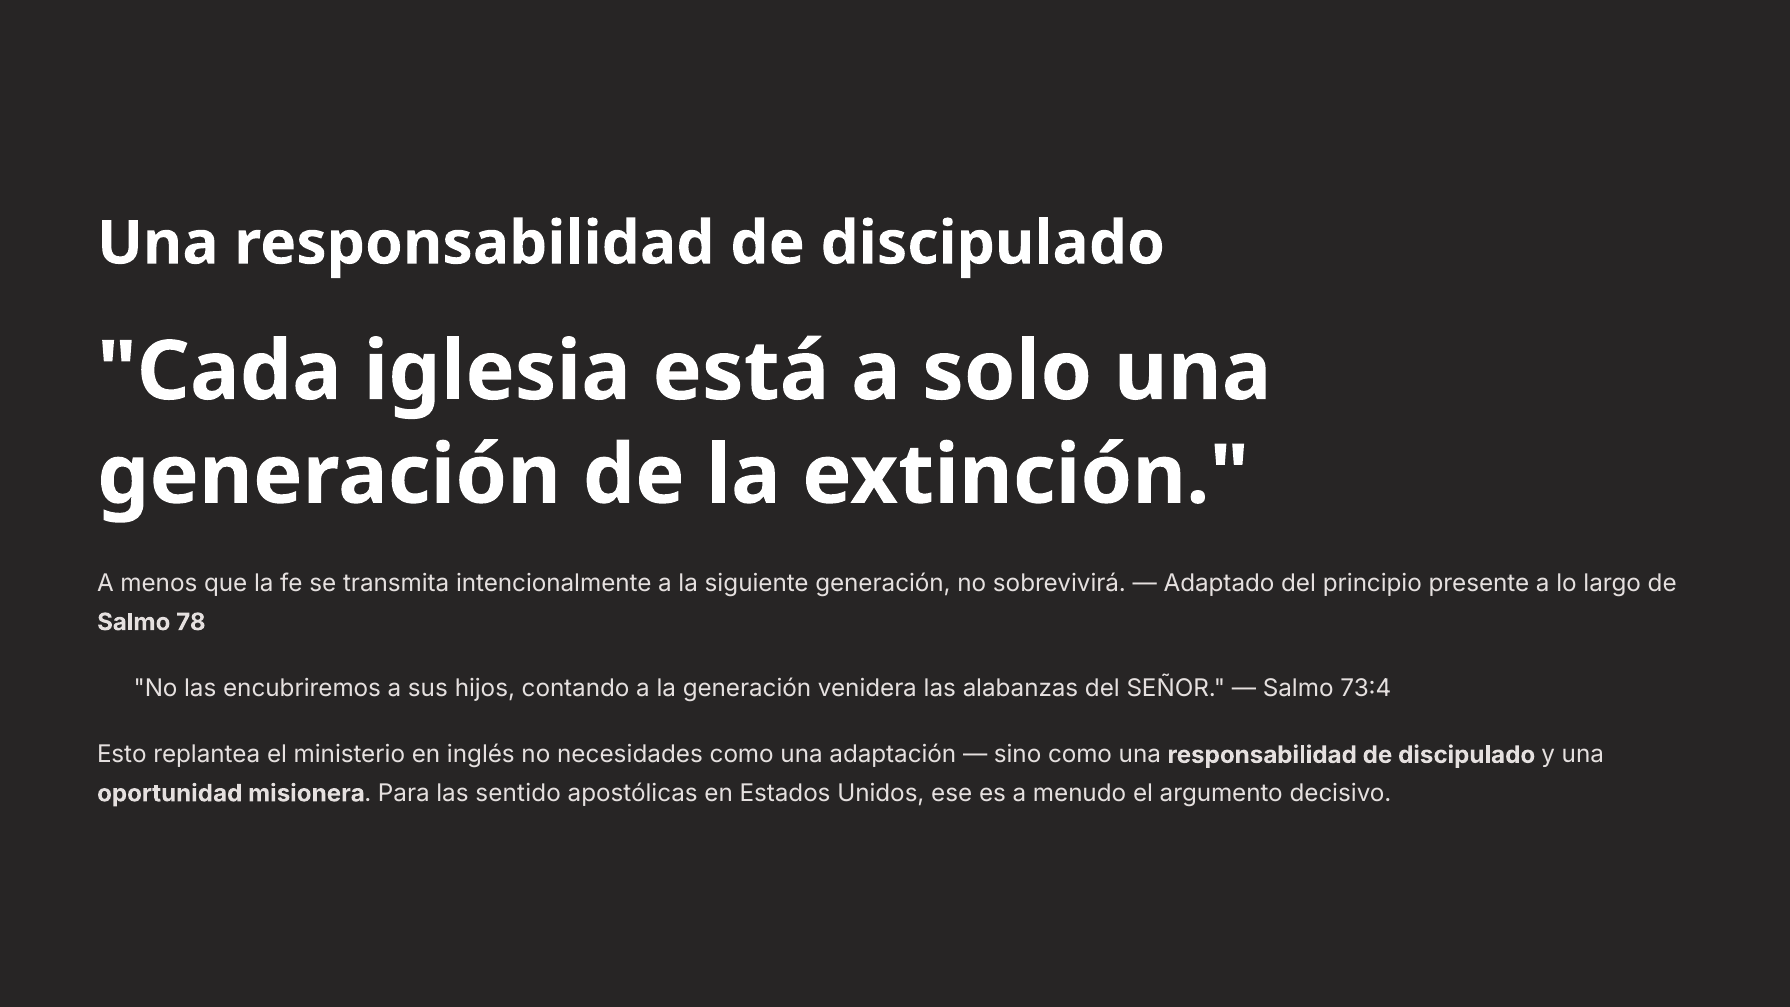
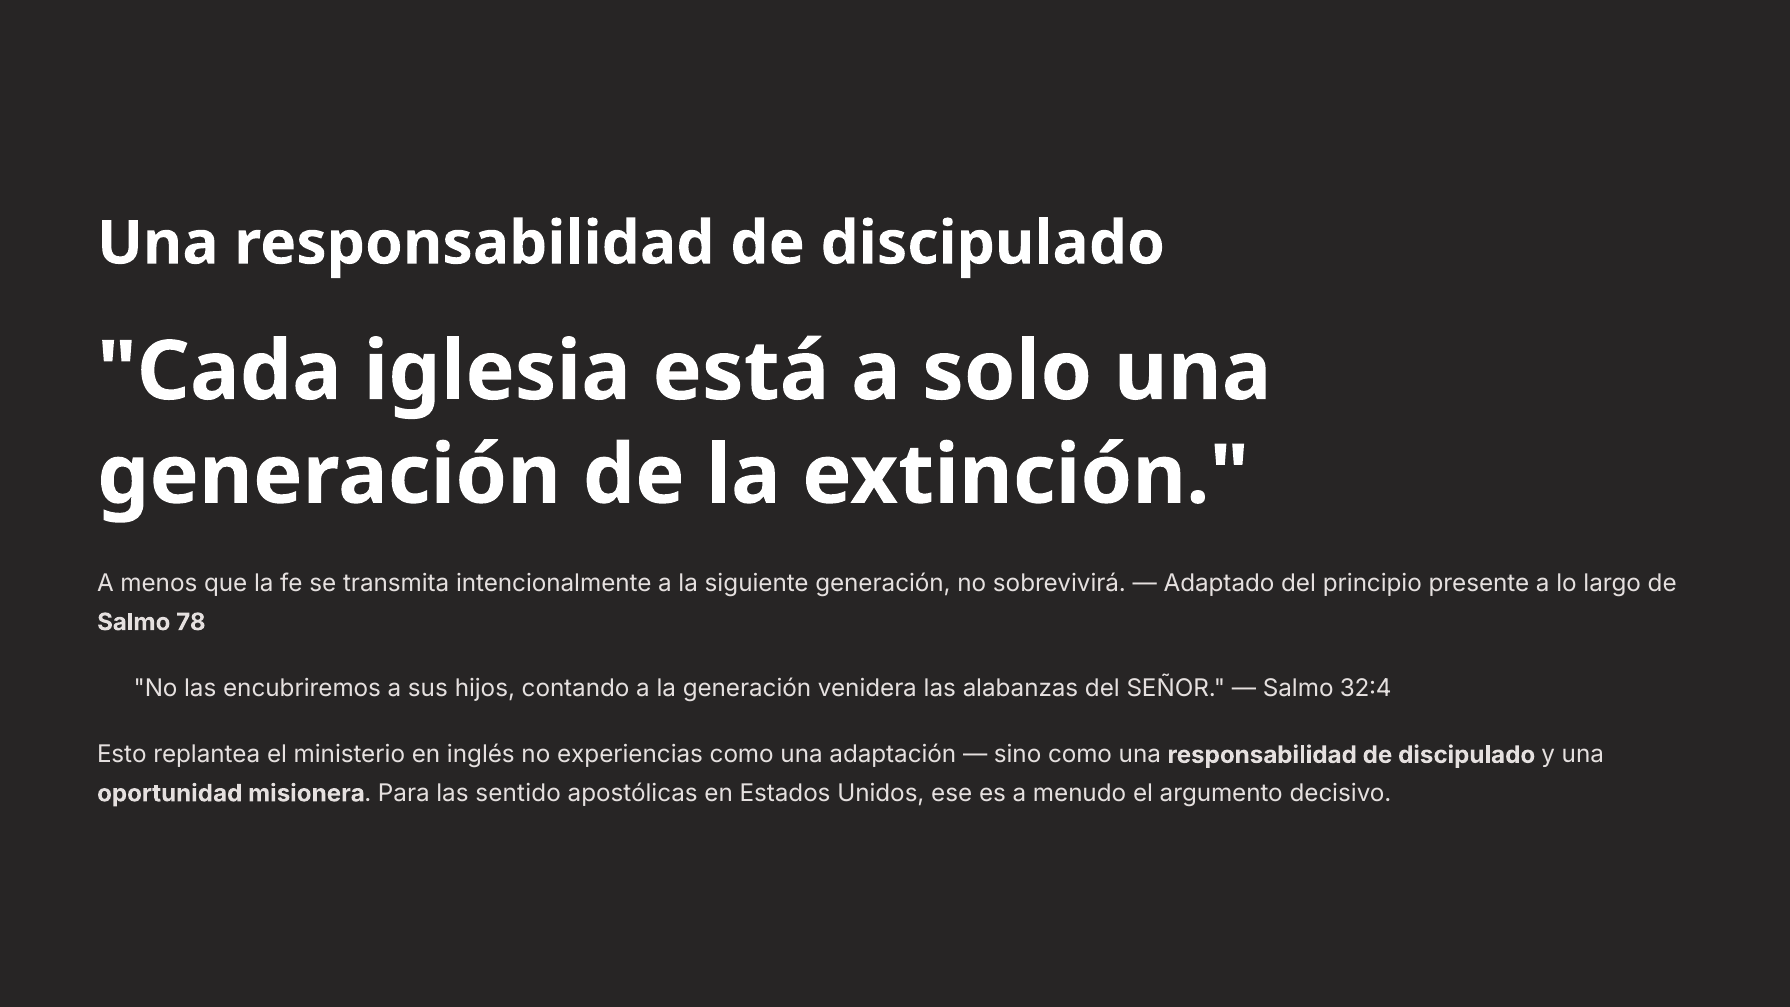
73:4: 73:4 -> 32:4
necesidades: necesidades -> experiencias
